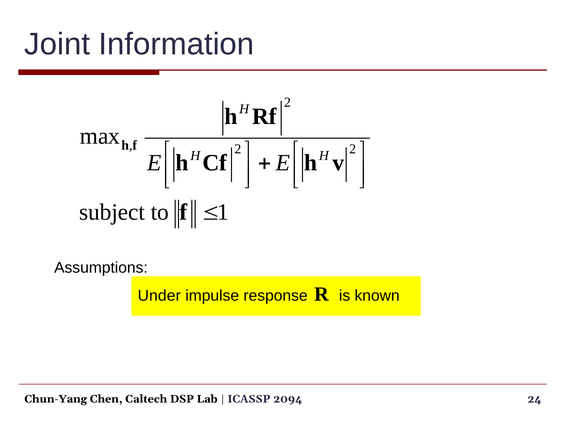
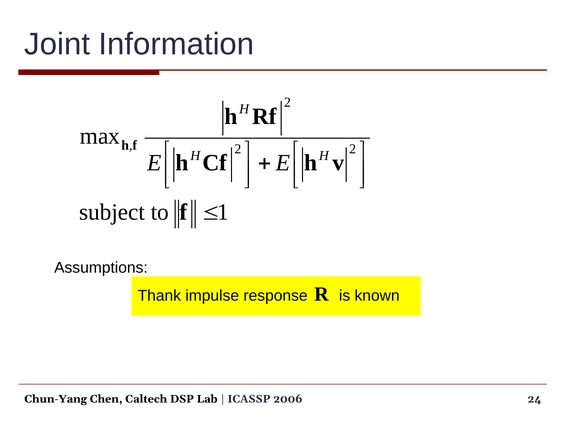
Under: Under -> Thank
2094: 2094 -> 2006
